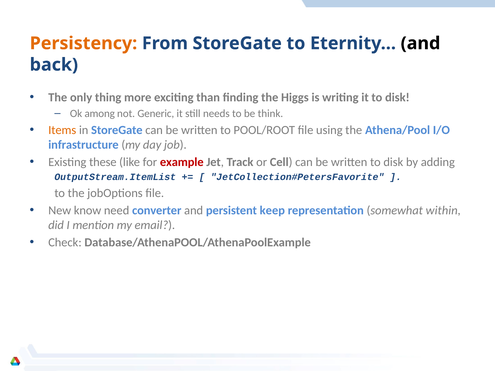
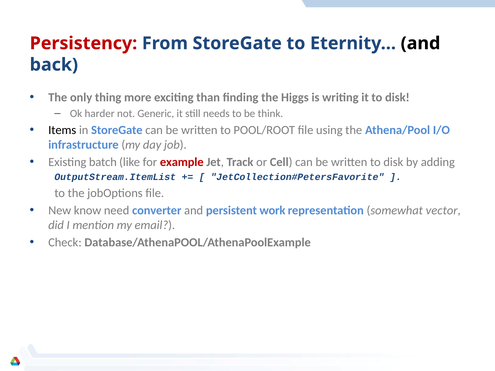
Persistency colour: orange -> red
among: among -> harder
Items colour: orange -> black
these: these -> batch
keep: keep -> work
within: within -> vector
